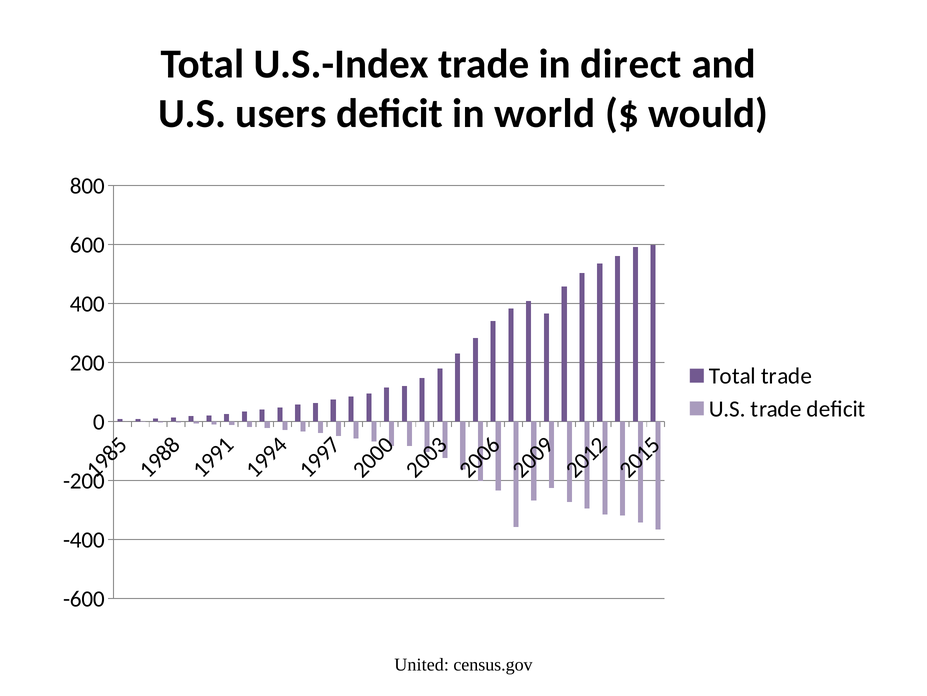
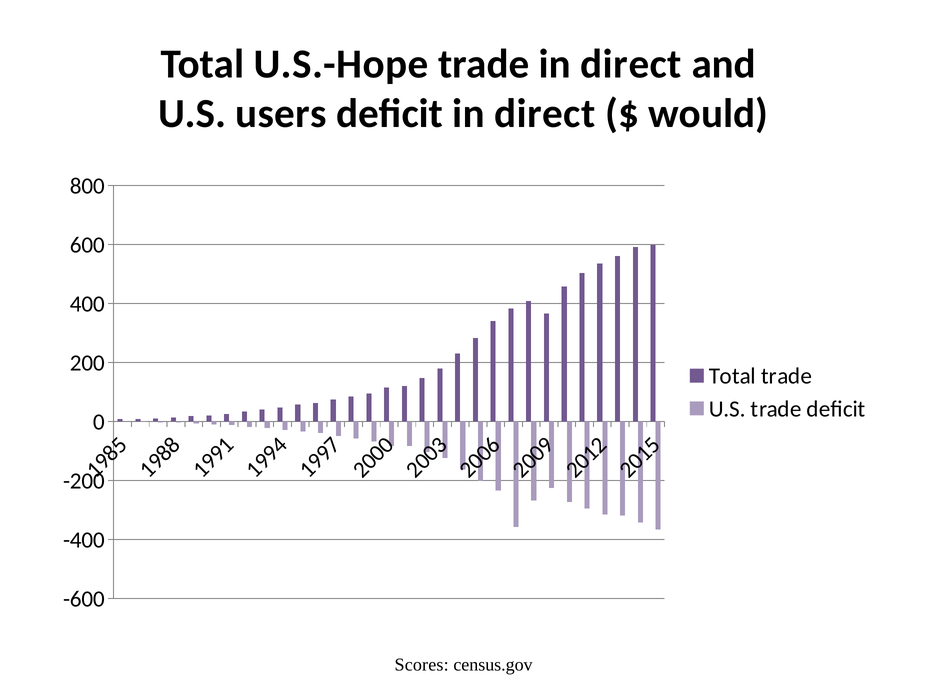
U.S.-Index: U.S.-Index -> U.S.-Hope
deficit in world: world -> direct
United: United -> Scores
